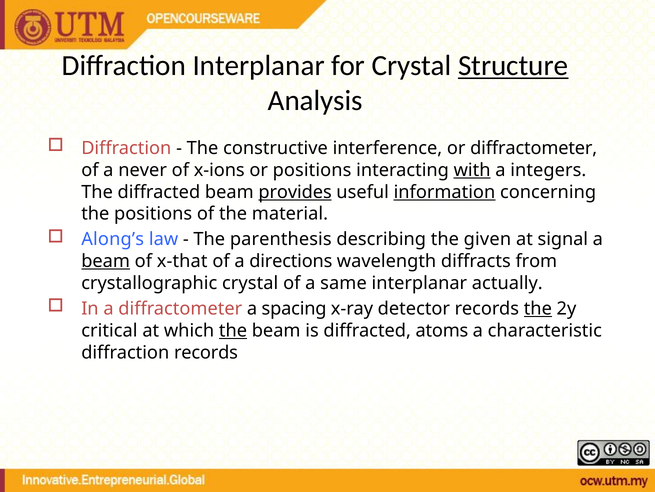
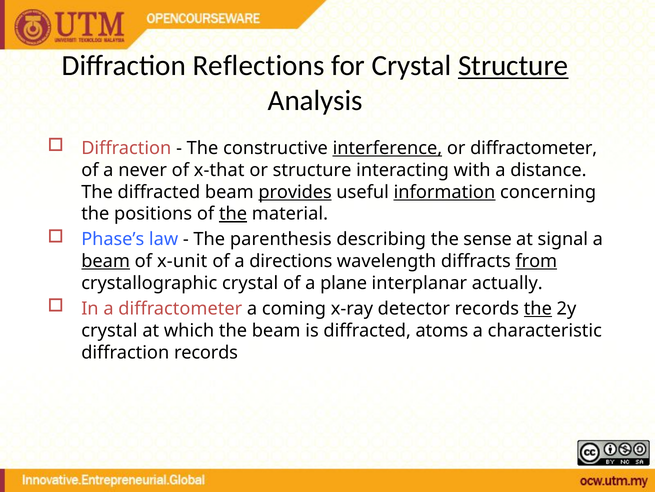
Diffraction Interplanar: Interplanar -> Reflections
interference underline: none -> present
x-ions: x-ions -> x-that
or positions: positions -> structure
with underline: present -> none
integers: integers -> distance
the at (233, 214) underline: none -> present
Along’s: Along’s -> Phase’s
given: given -> sense
x-that: x-that -> x-unit
from underline: none -> present
same: same -> plane
spacing: spacing -> coming
critical at (109, 330): critical -> crystal
the at (233, 330) underline: present -> none
